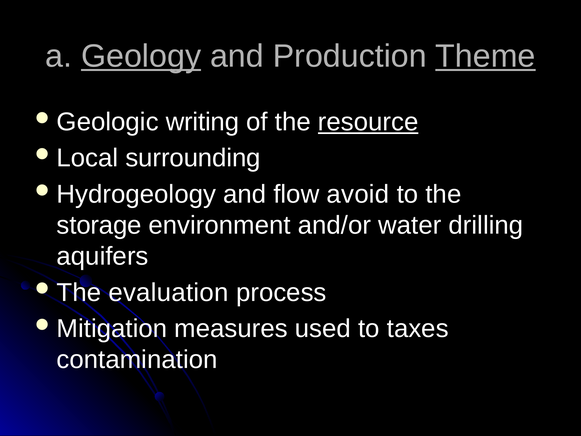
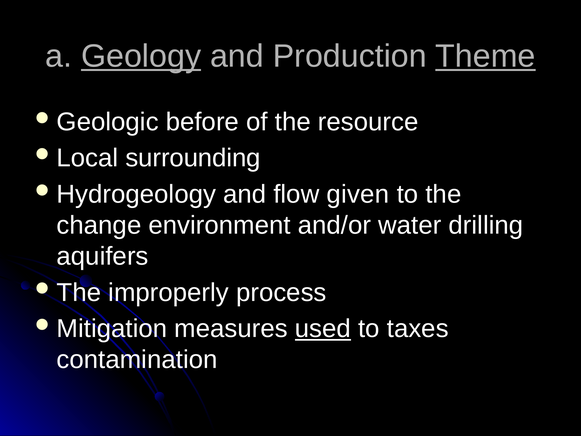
writing: writing -> before
resource underline: present -> none
avoid: avoid -> given
storage: storage -> change
evaluation: evaluation -> improperly
used underline: none -> present
